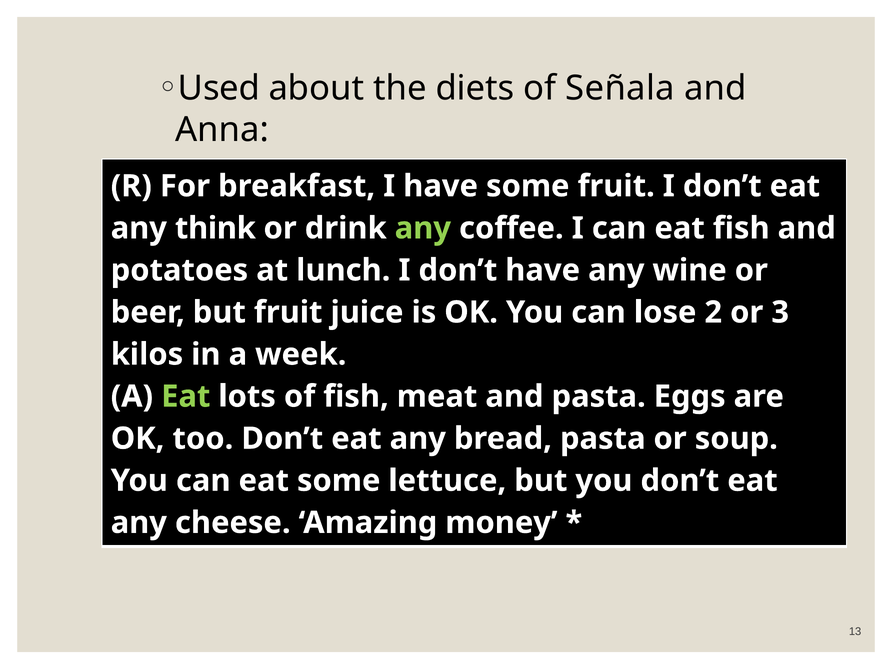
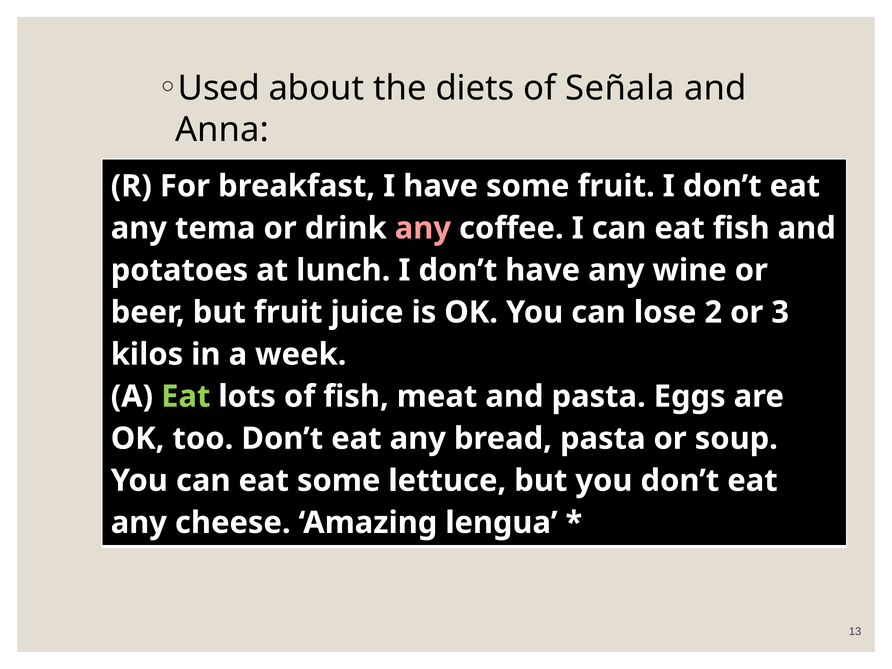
any think: think -> tema
any at (423, 228) colour: light green -> pink
money: money -> lengua
